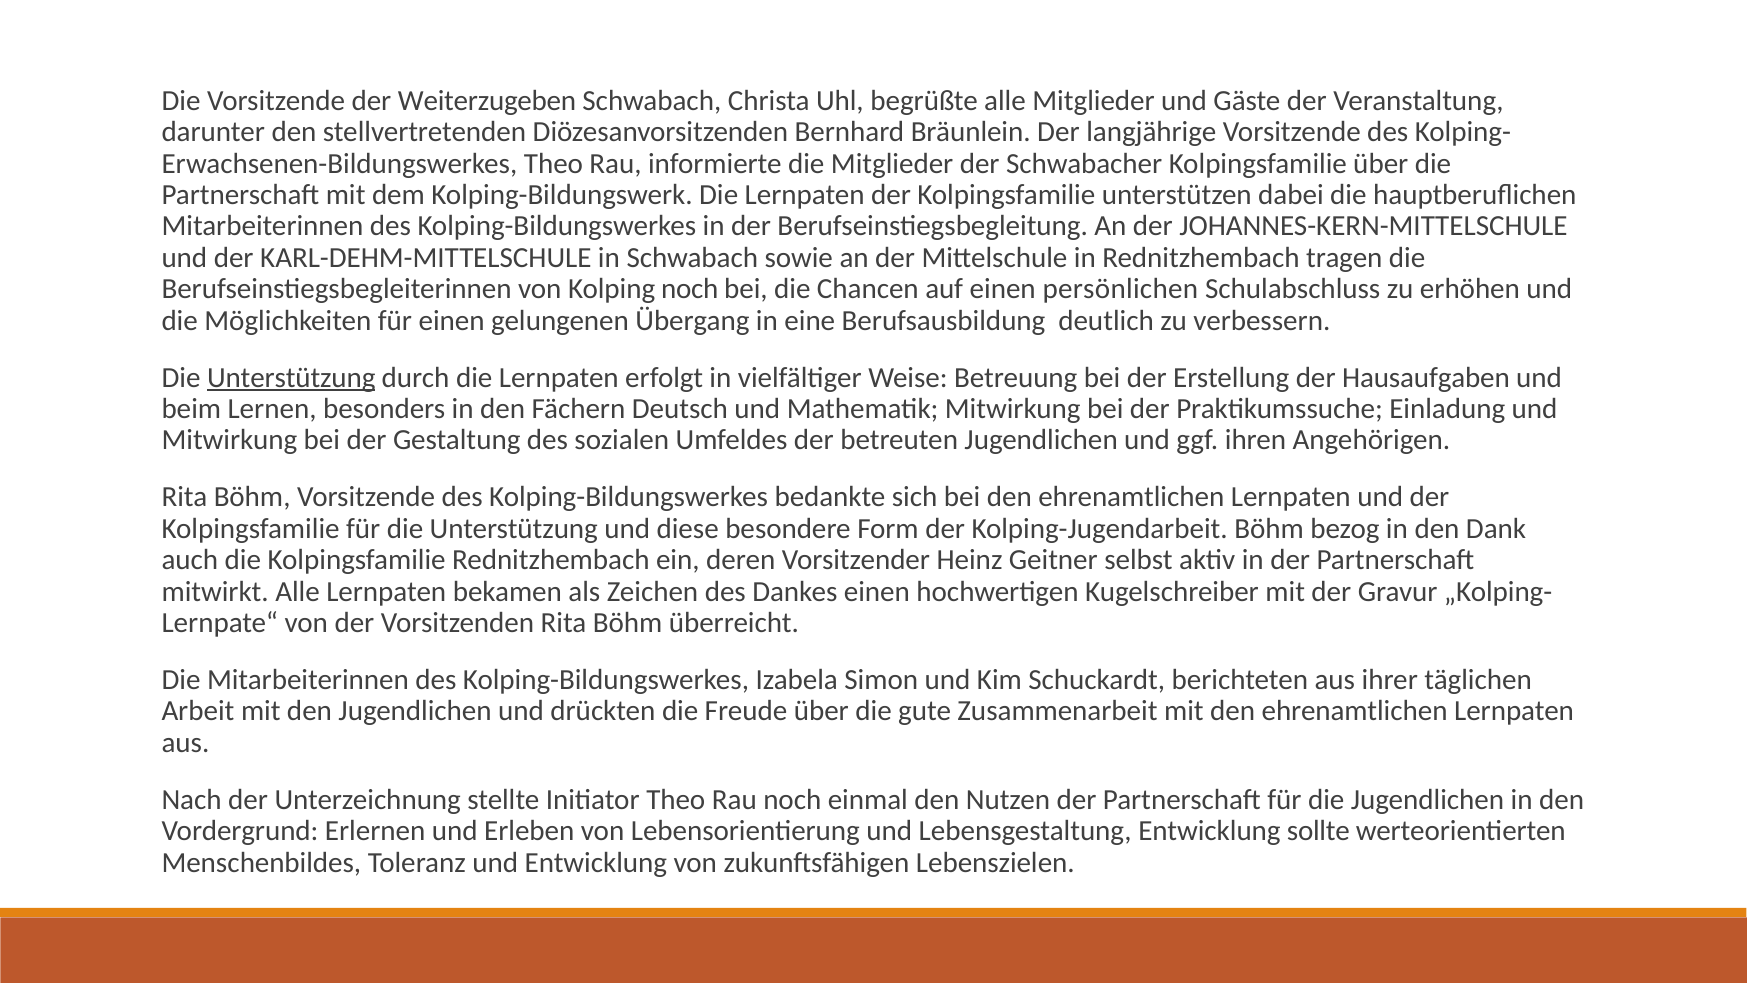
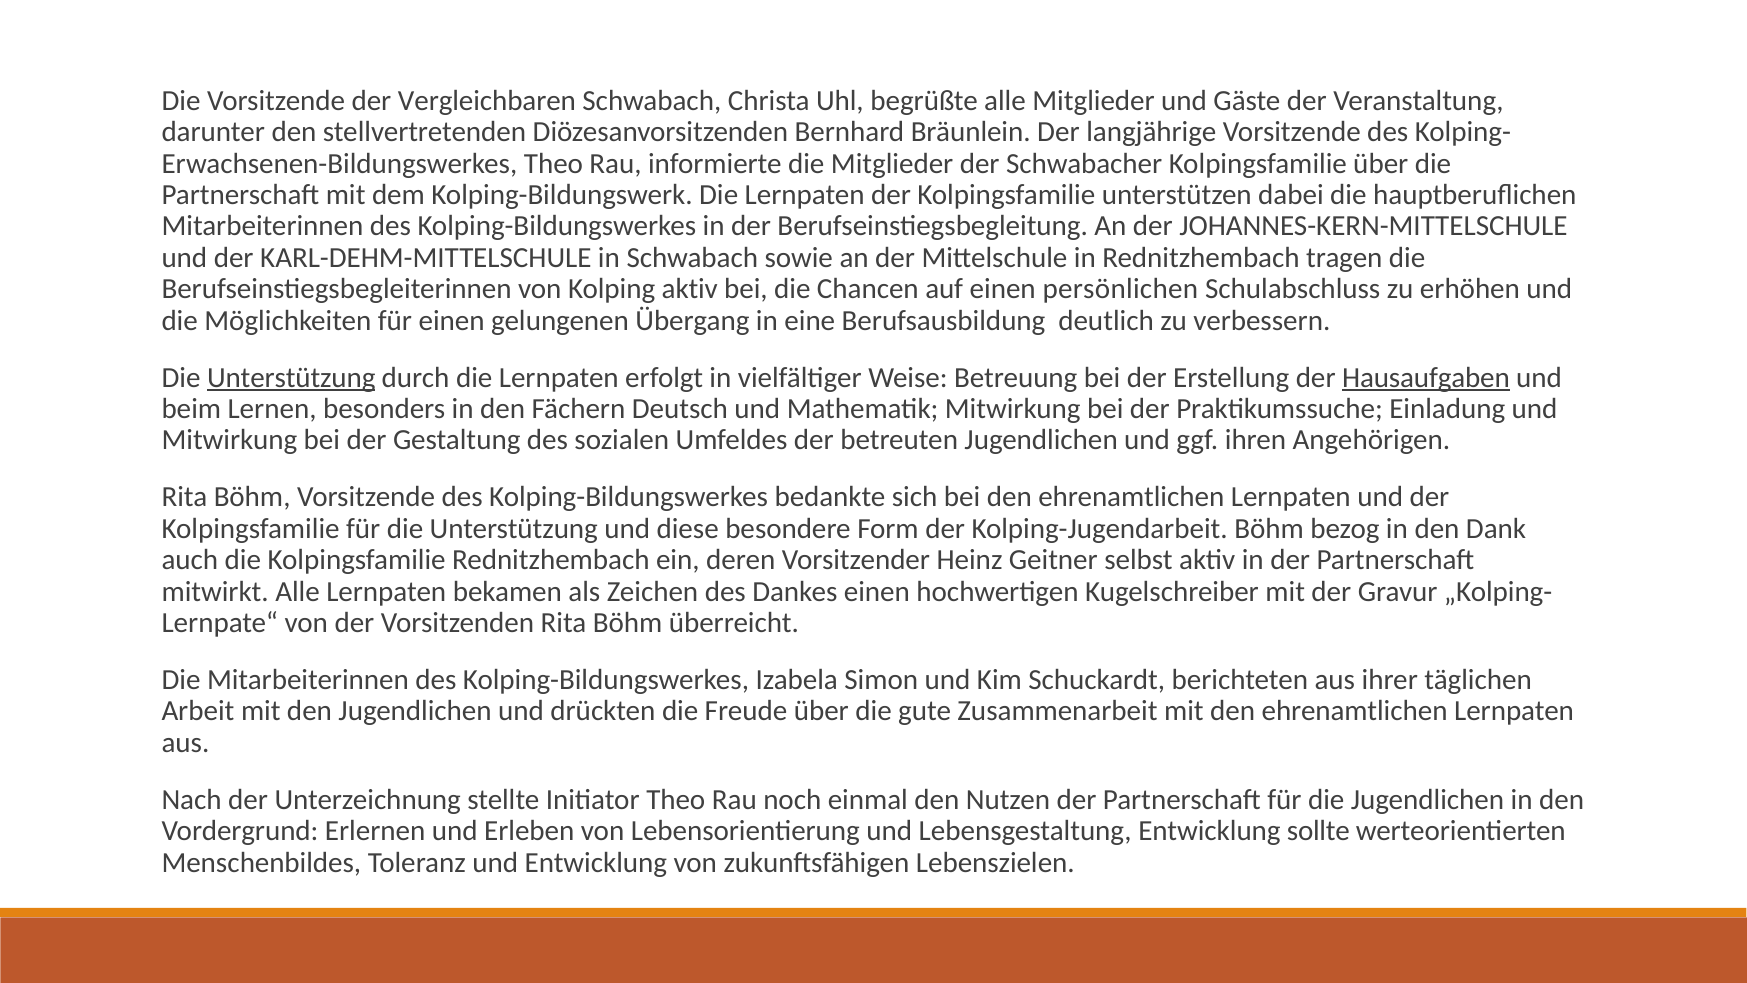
Weiterzugeben: Weiterzugeben -> Vergleichbaren
Kolping noch: noch -> aktiv
Hausaufgaben underline: none -> present
